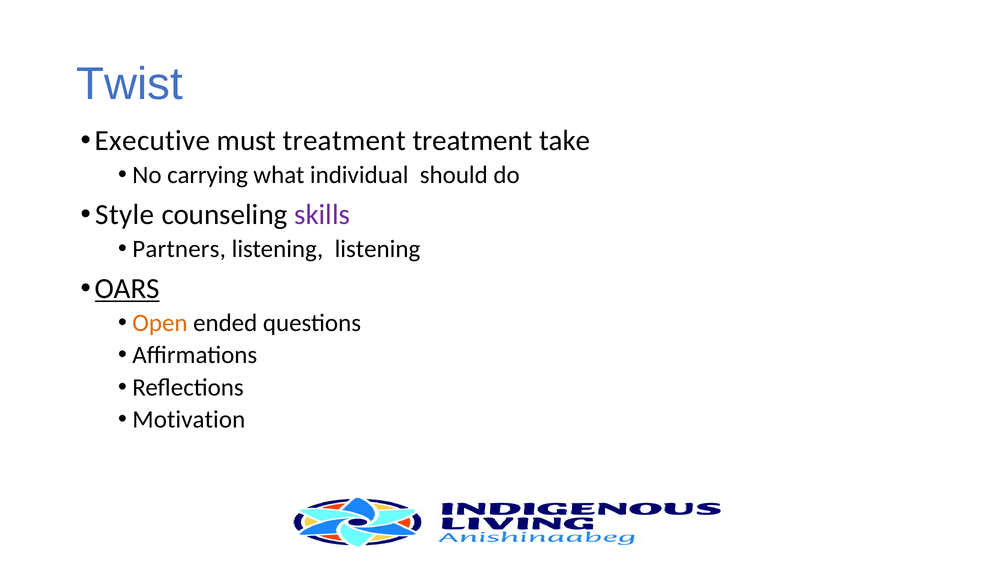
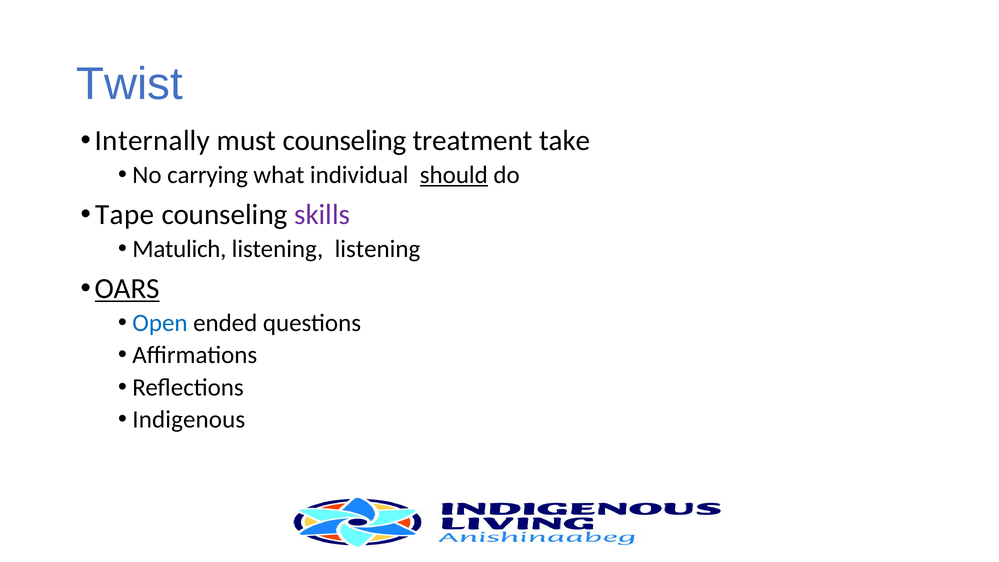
Executive: Executive -> Internally
must treatment: treatment -> counseling
should underline: none -> present
Style: Style -> Tape
Partners: Partners -> Matulich
Open colour: orange -> blue
Motivation: Motivation -> Indigenous
